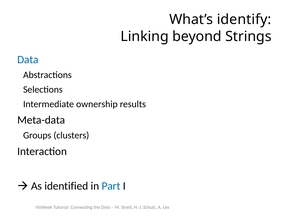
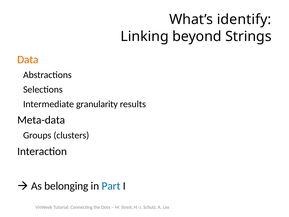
Data colour: blue -> orange
ownership: ownership -> granularity
identified: identified -> belonging
